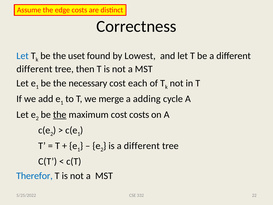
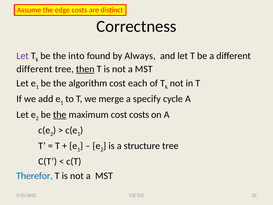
Let at (23, 56) colour: blue -> purple
uset: uset -> into
Lowest: Lowest -> Always
then underline: none -> present
necessary: necessary -> algorithm
adding: adding -> specify
is a different: different -> structure
